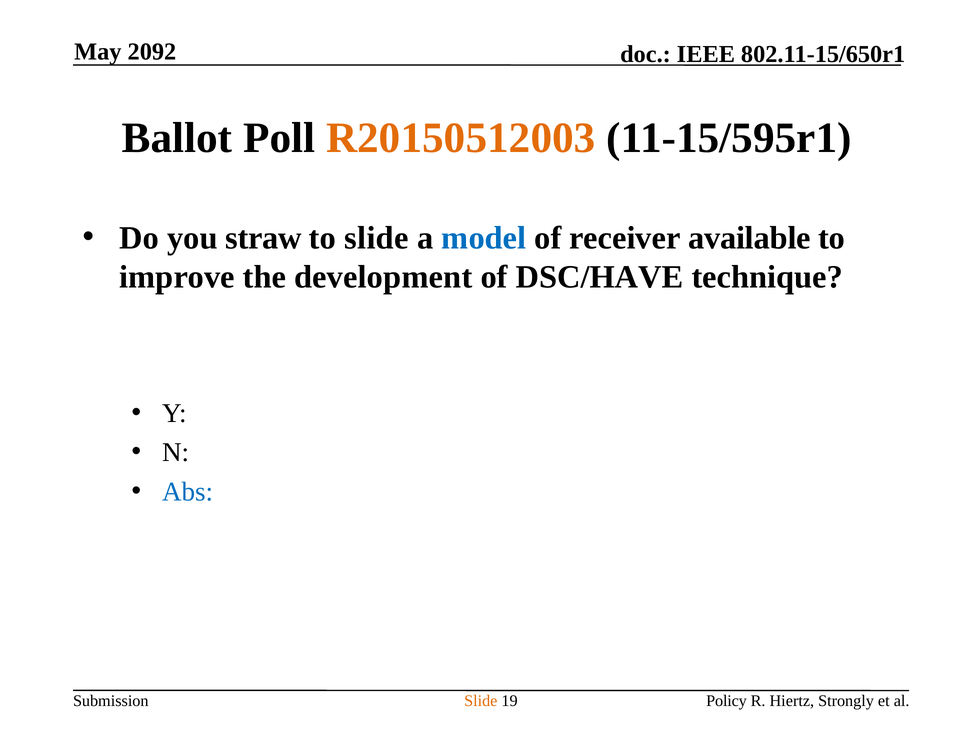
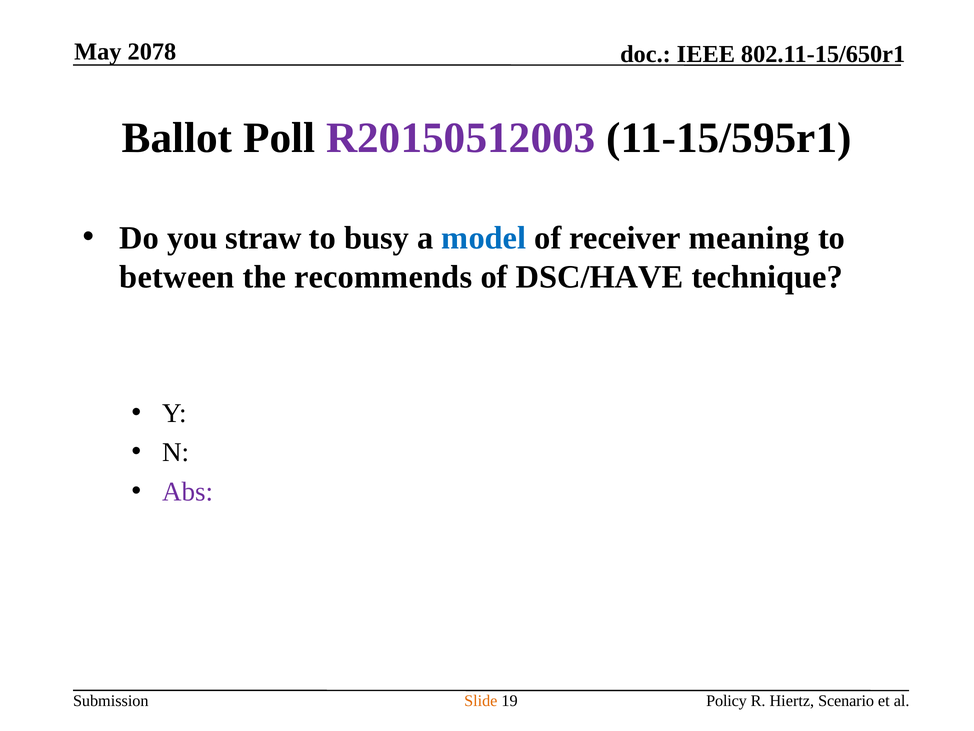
2092: 2092 -> 2078
R20150512003 colour: orange -> purple
to slide: slide -> busy
available: available -> meaning
improve: improve -> between
development: development -> recommends
Abs colour: blue -> purple
Strongly: Strongly -> Scenario
